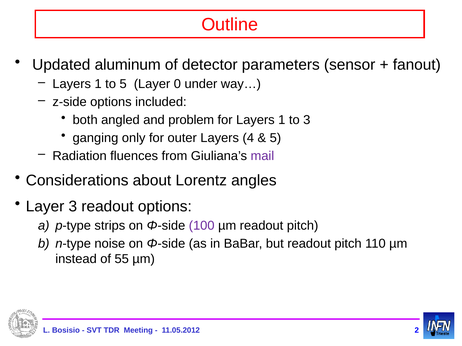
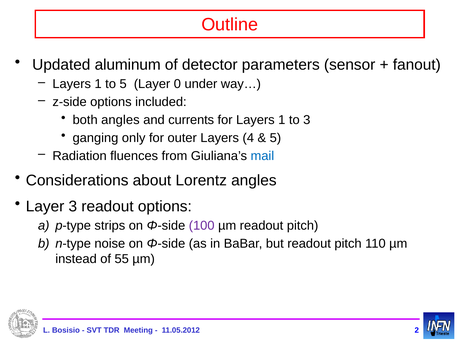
both angled: angled -> angles
problem: problem -> currents
mail colour: purple -> blue
